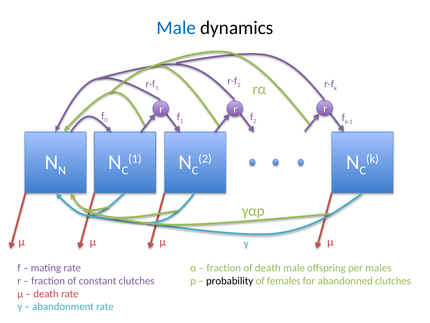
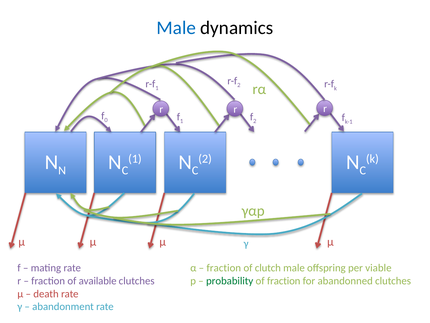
of death: death -> clutch
males: males -> viable
constant: constant -> available
probability colour: black -> green
of females: females -> fraction
